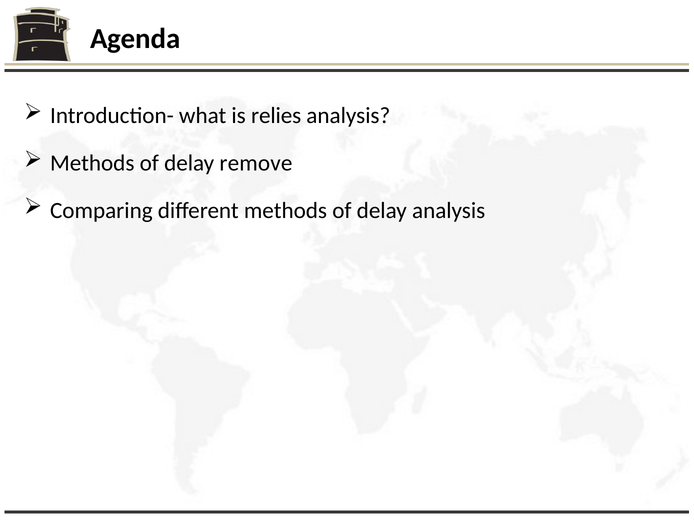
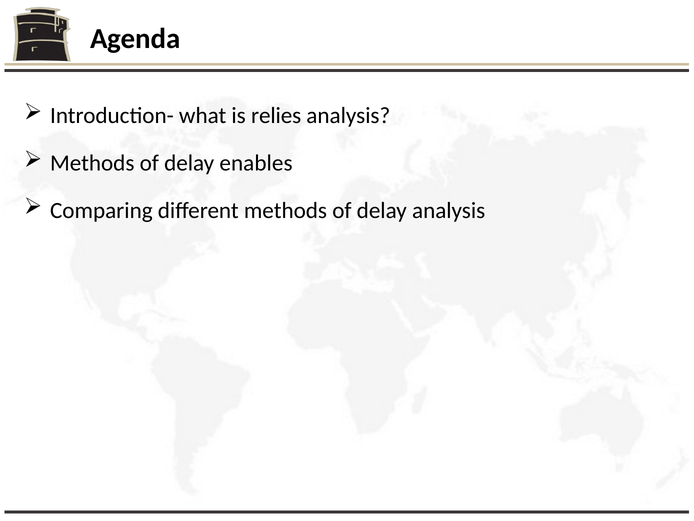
remove: remove -> enables
